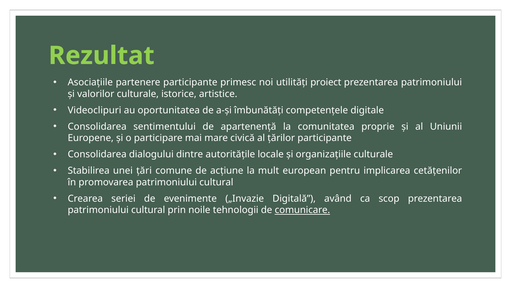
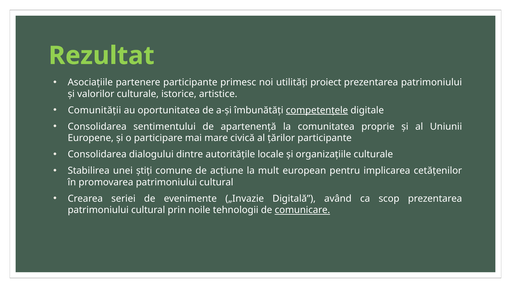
Videoclipuri: Videoclipuri -> Comunității
competențele underline: none -> present
țări: țări -> știți
